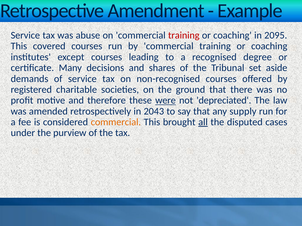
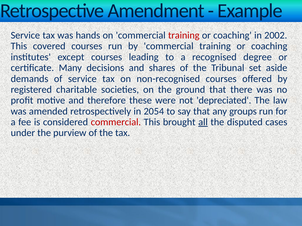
abuse: abuse -> hands
2095: 2095 -> 2002
were underline: present -> none
2043: 2043 -> 2054
supply: supply -> groups
commercial at (116, 122) colour: orange -> red
